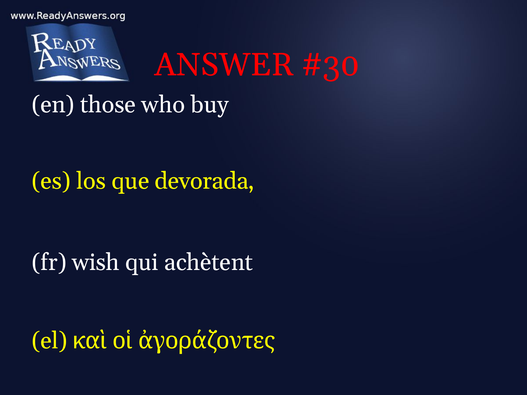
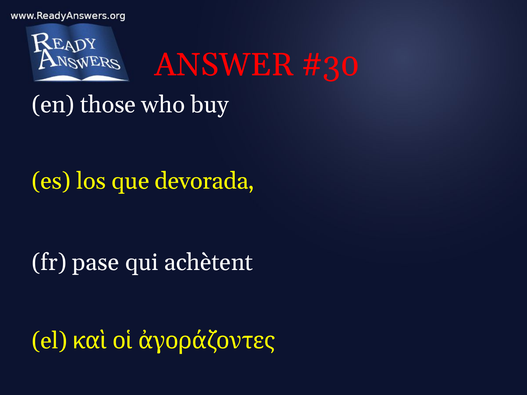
wish: wish -> pase
